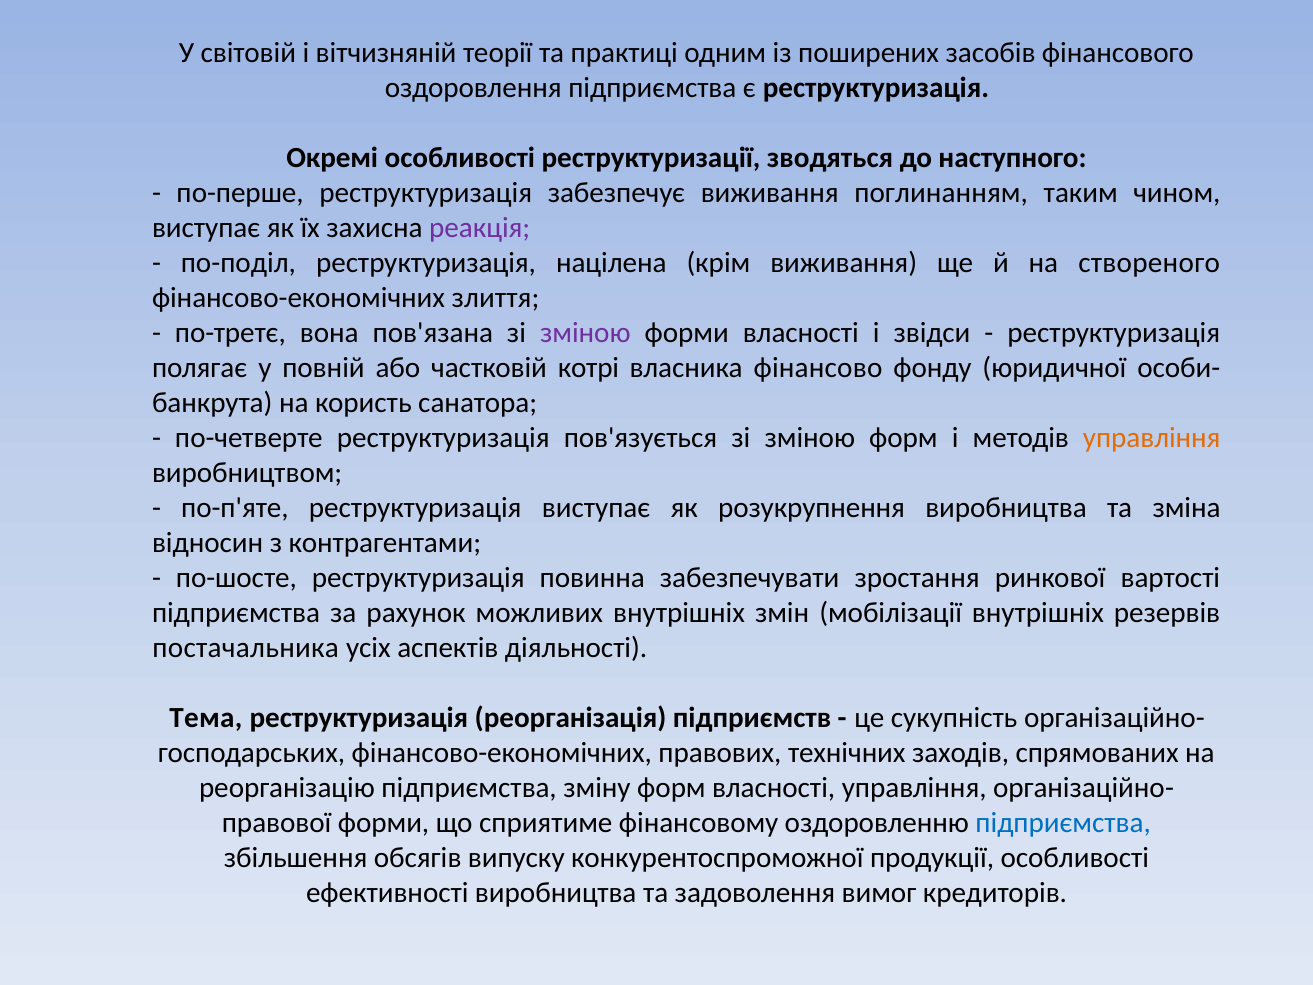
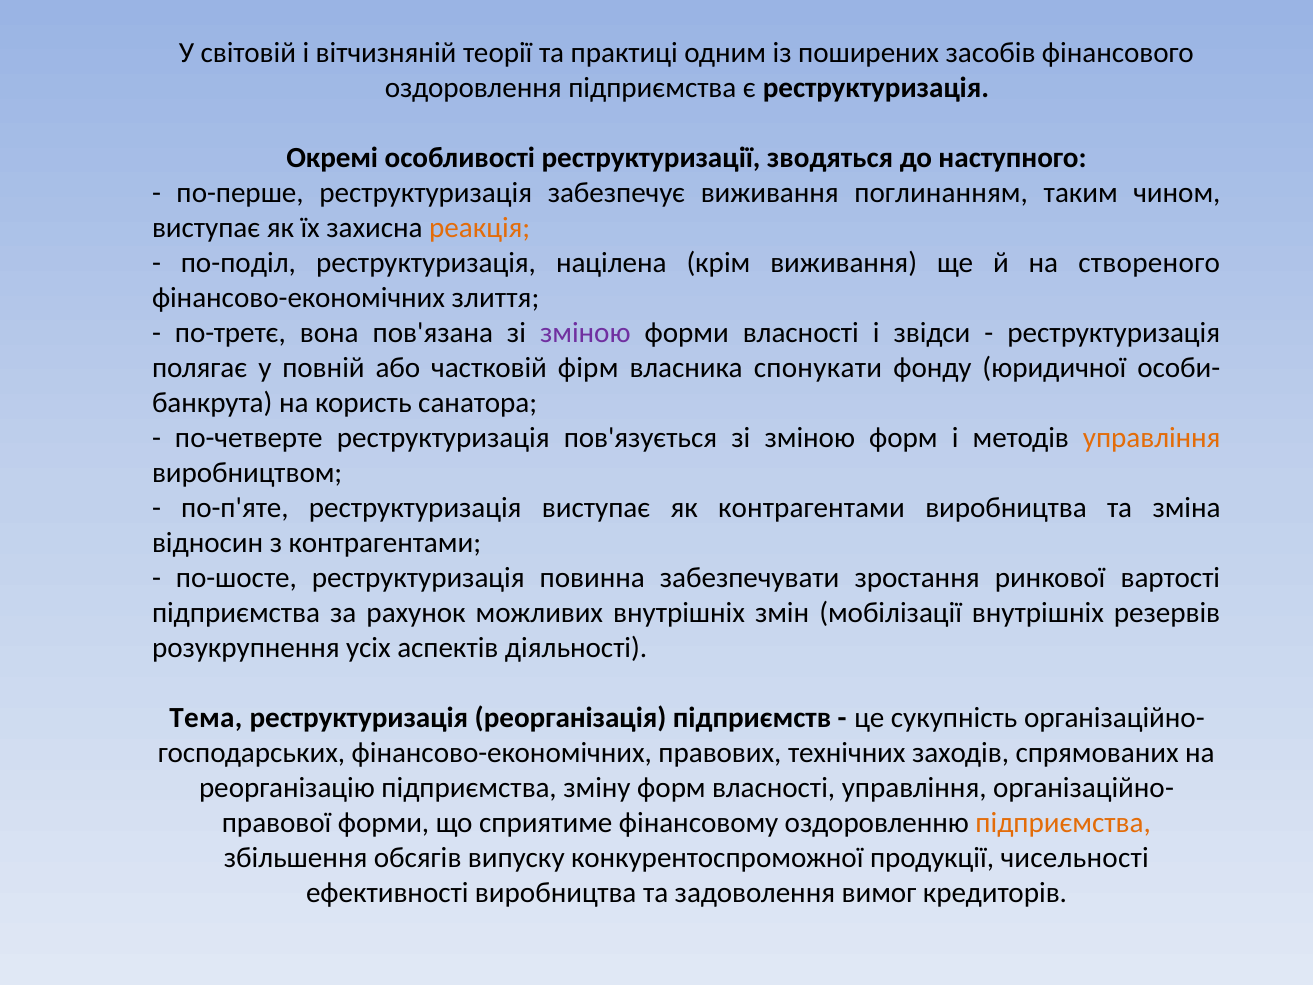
реакція colour: purple -> orange
котрі: котрі -> фірм
фінансово: фінансово -> спонукати
як розукрупнення: розукрупнення -> контрагентами
постачальника: постачальника -> розукрупнення
підприємства at (1063, 823) colour: blue -> orange
продукції особливості: особливості -> чисельності
